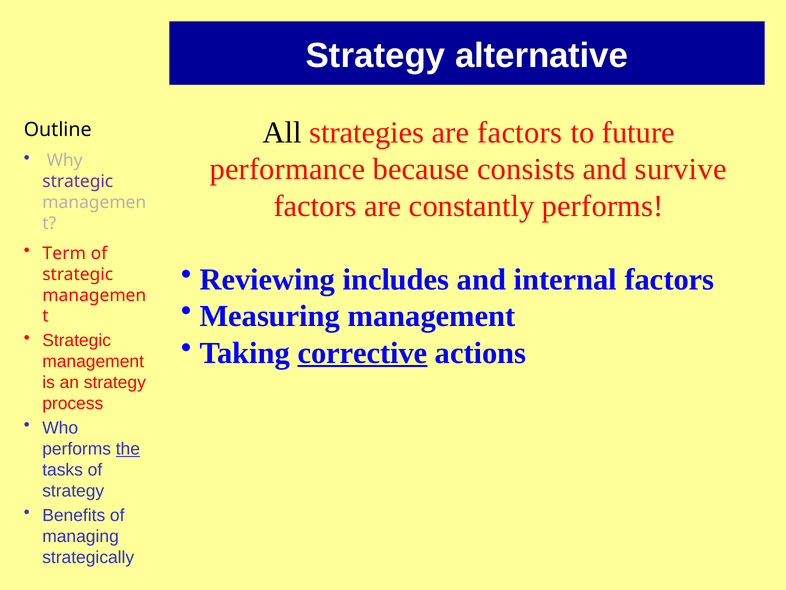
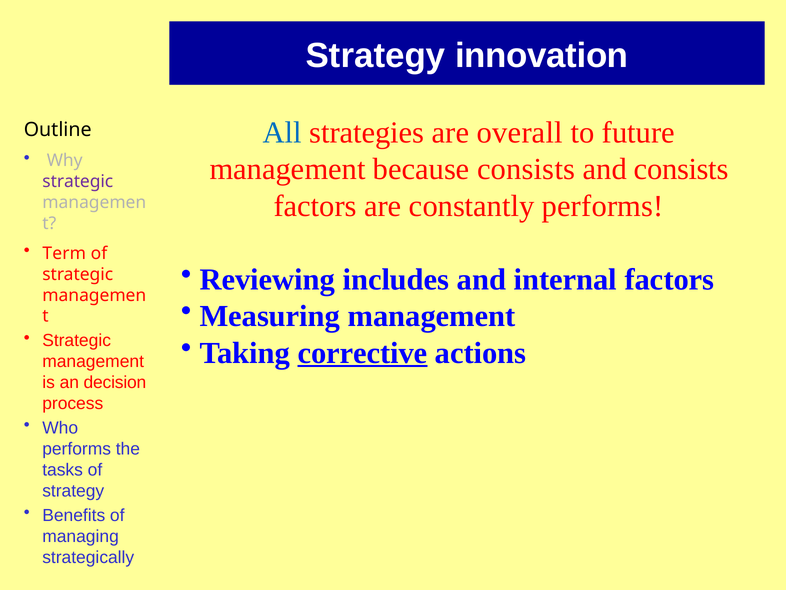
alternative: alternative -> innovation
All colour: black -> blue
are factors: factors -> overall
performance at (288, 169): performance -> management
and survive: survive -> consists
an strategy: strategy -> decision
the underline: present -> none
